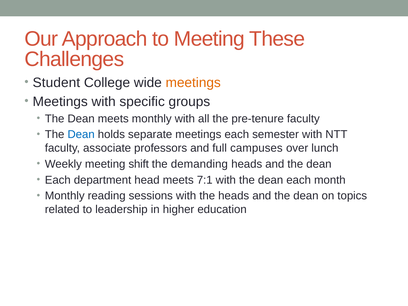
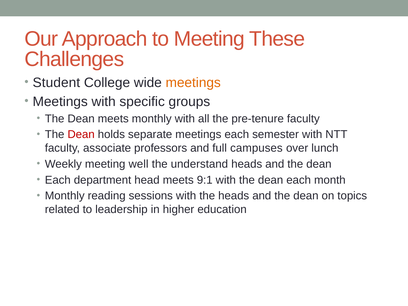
Dean at (81, 135) colour: blue -> red
shift: shift -> well
demanding: demanding -> understand
7:1: 7:1 -> 9:1
